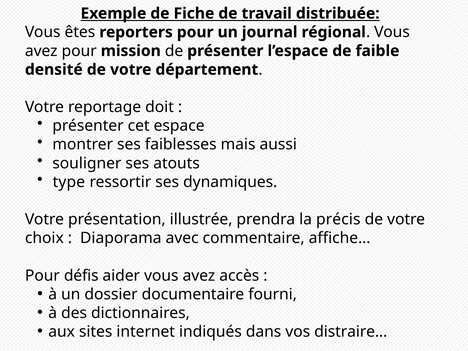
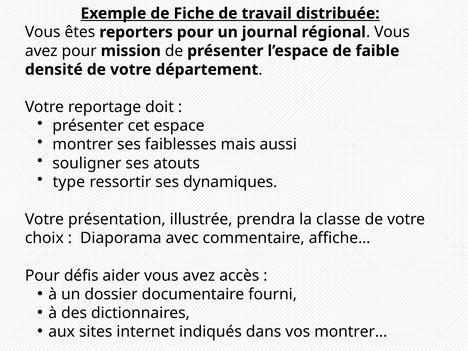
précis: précis -> classe
distraire…: distraire… -> montrer…
